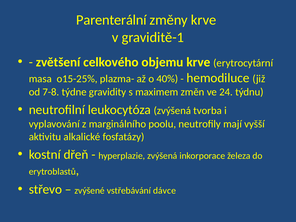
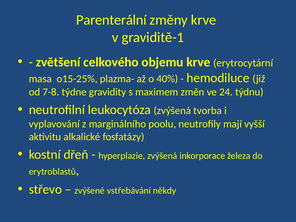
dávce: dávce -> někdy
